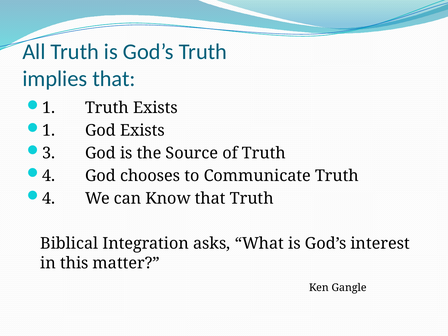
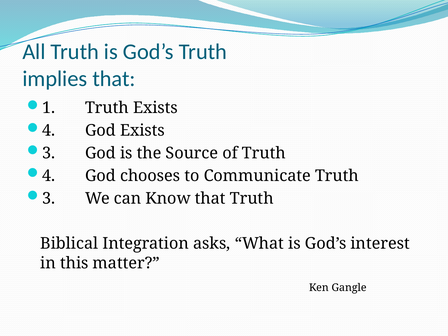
1 at (49, 131): 1 -> 4
4 at (49, 198): 4 -> 3
